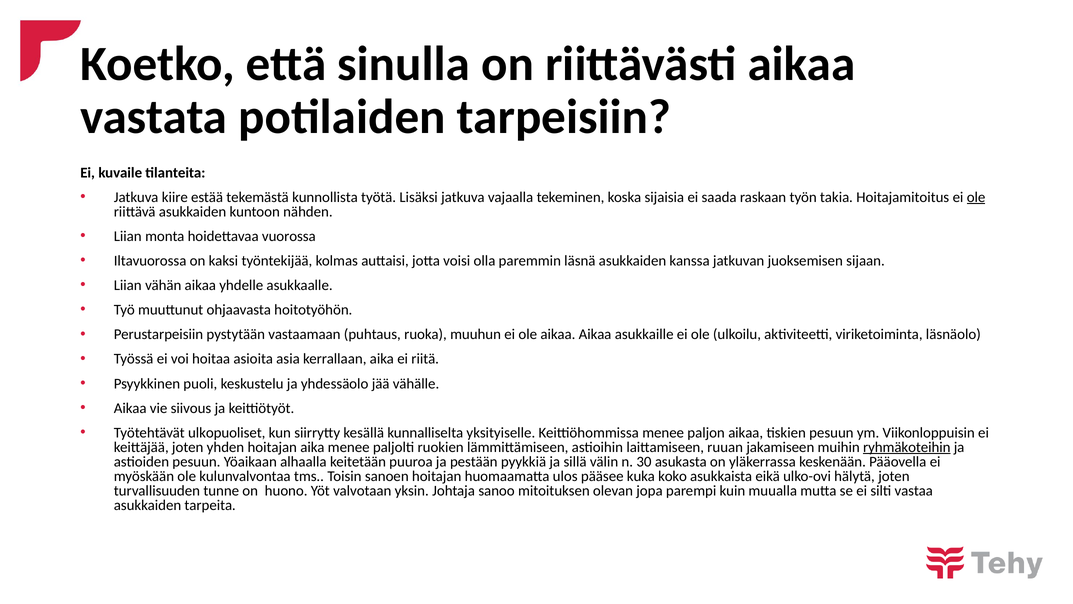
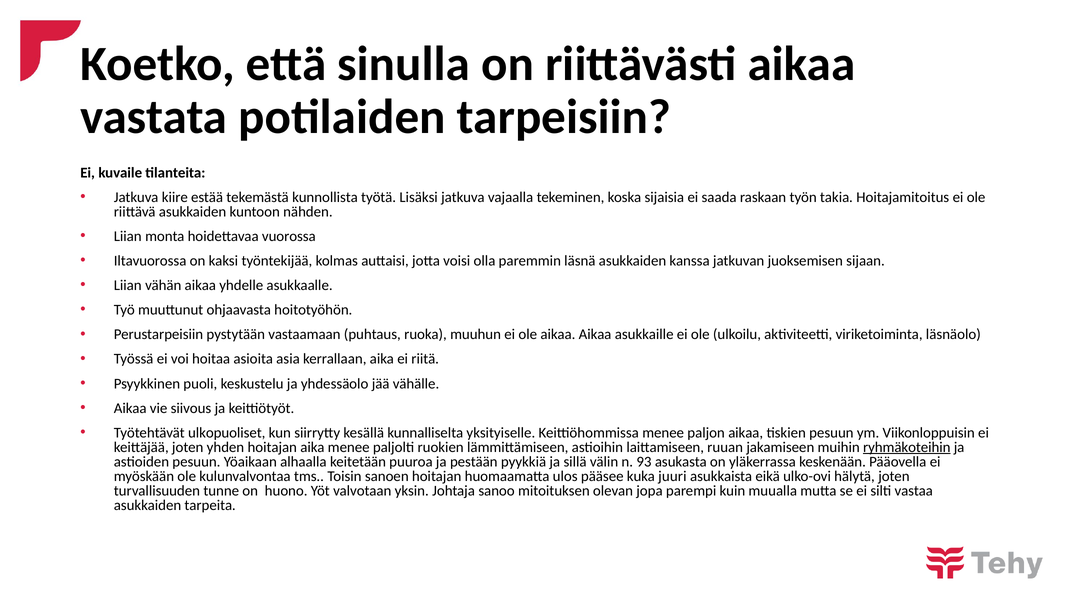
ole at (976, 197) underline: present -> none
30: 30 -> 93
koko: koko -> juuri
